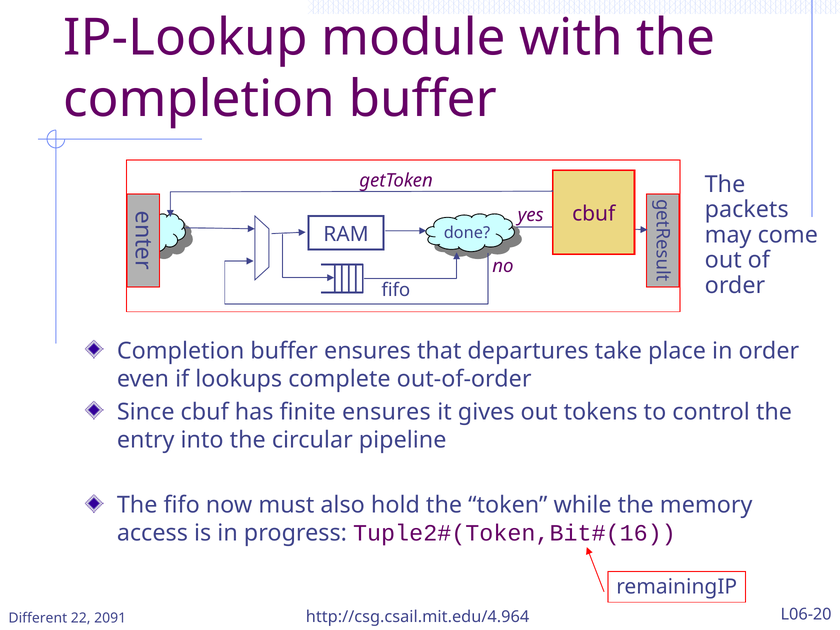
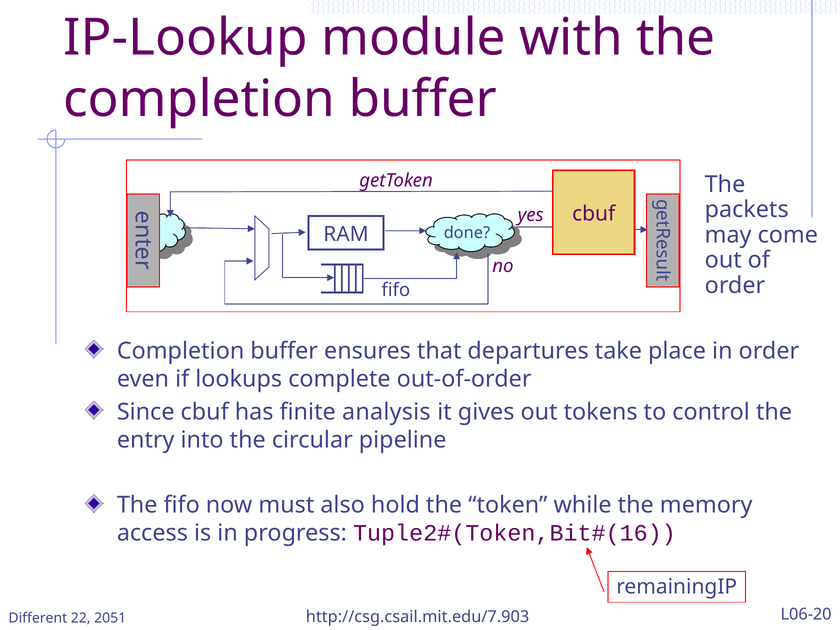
finite ensures: ensures -> analysis
http://csg.csail.mit.edu/4.964: http://csg.csail.mit.edu/4.964 -> http://csg.csail.mit.edu/7.903
2091: 2091 -> 2051
